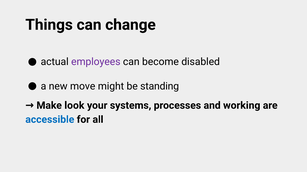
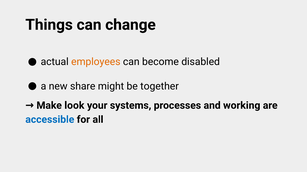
employees colour: purple -> orange
move: move -> share
standing: standing -> together
